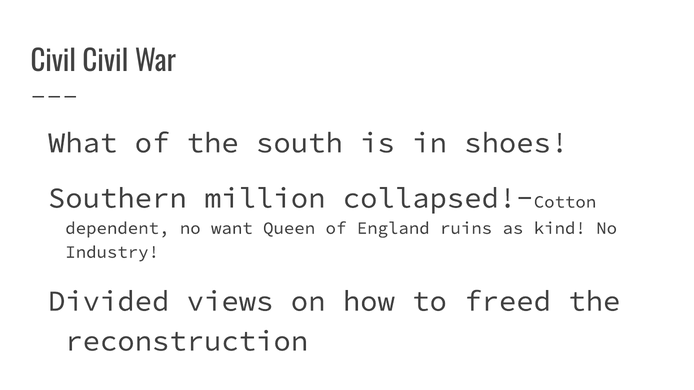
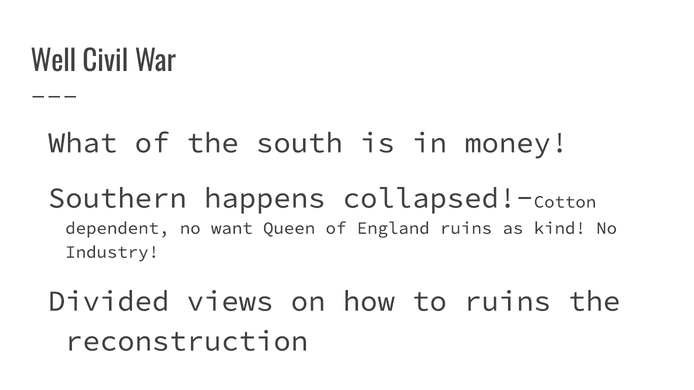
Civil at (53, 62): Civil -> Well
shoes: shoes -> money
million: million -> happens
to freed: freed -> ruins
